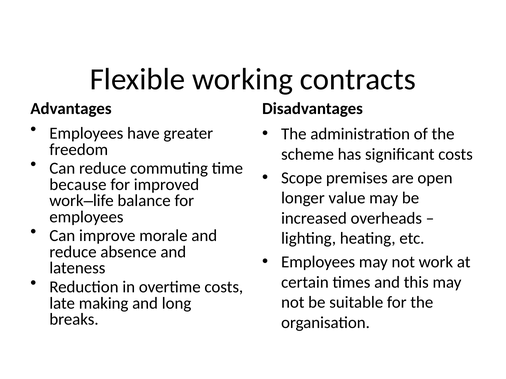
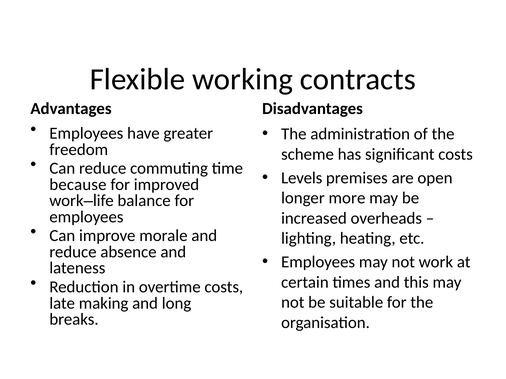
Scope: Scope -> Levels
value: value -> more
